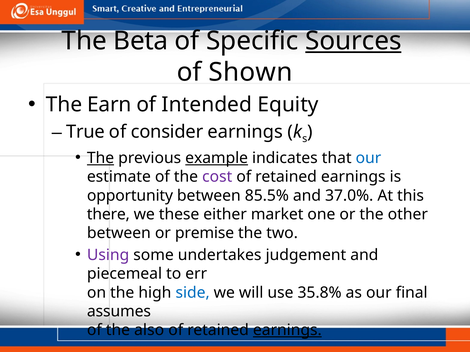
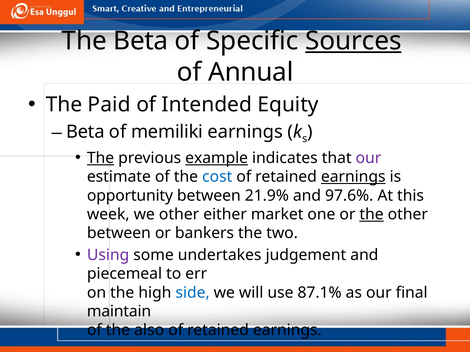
Shown: Shown -> Annual
Earn: Earn -> Paid
True at (85, 132): True -> Beta
consider: consider -> memiliki
our at (368, 158) colour: blue -> purple
cost colour: purple -> blue
earnings at (353, 177) underline: none -> present
85.5%: 85.5% -> 21.9%
37.0%: 37.0% -> 97.6%
there: there -> week
we these: these -> other
the at (372, 215) underline: none -> present
premise: premise -> bankers
35.8%: 35.8% -> 87.1%
assumes: assumes -> maintain
earnings at (287, 331) underline: present -> none
